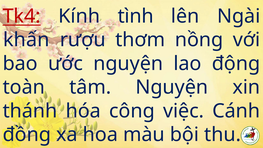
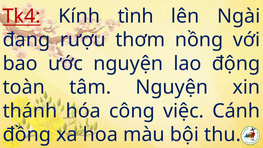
khấn: khấn -> đang
